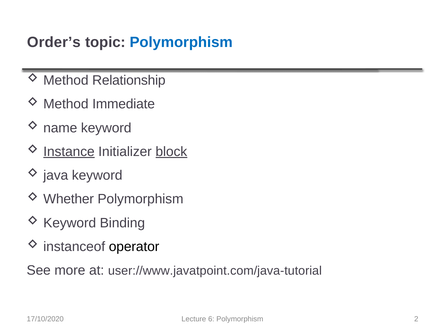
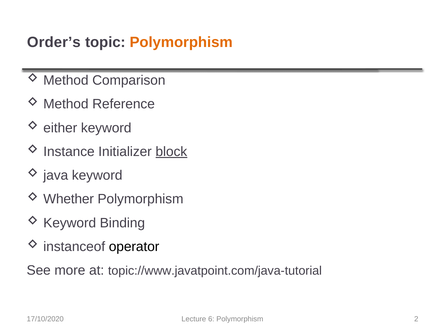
Polymorphism at (181, 42) colour: blue -> orange
Relationship: Relationship -> Comparison
Immediate: Immediate -> Reference
name: name -> either
Instance underline: present -> none
user://www.javatpoint.com/java-tutorial: user://www.javatpoint.com/java-tutorial -> topic://www.javatpoint.com/java-tutorial
